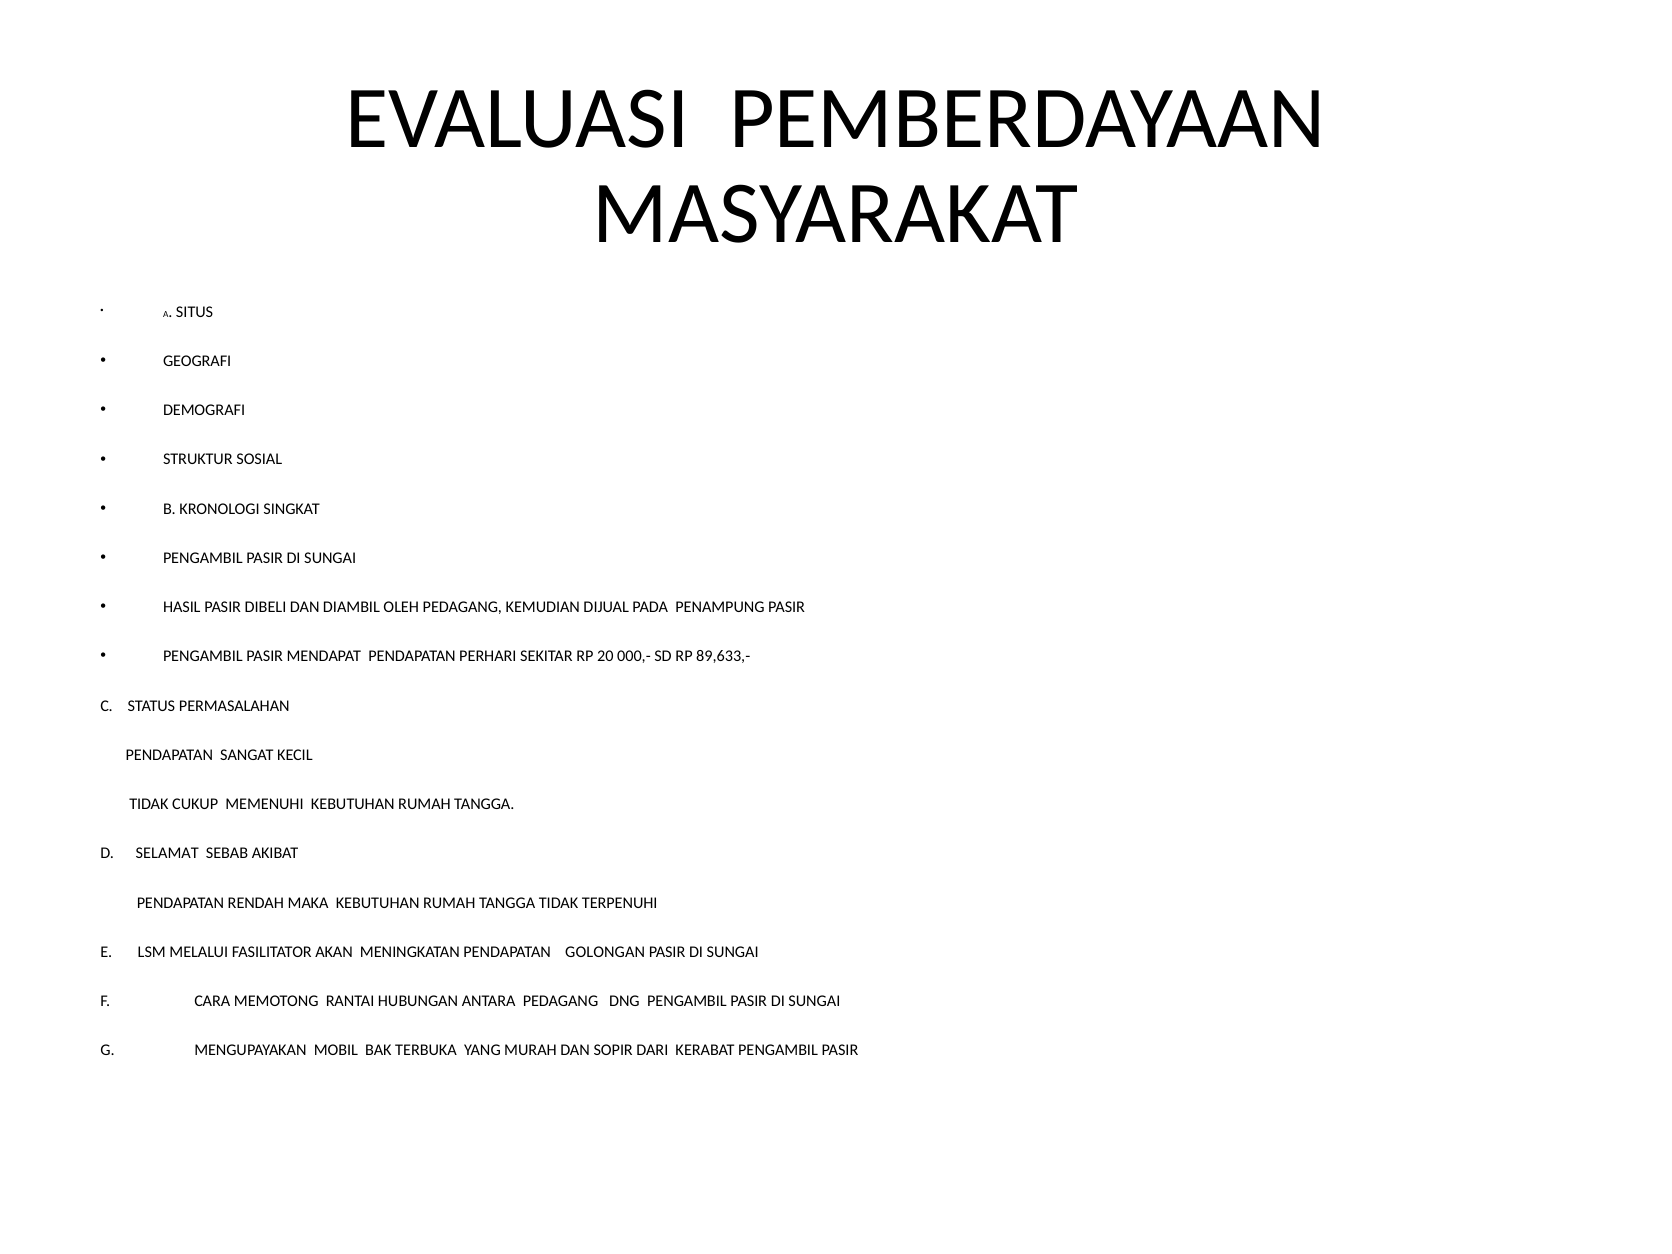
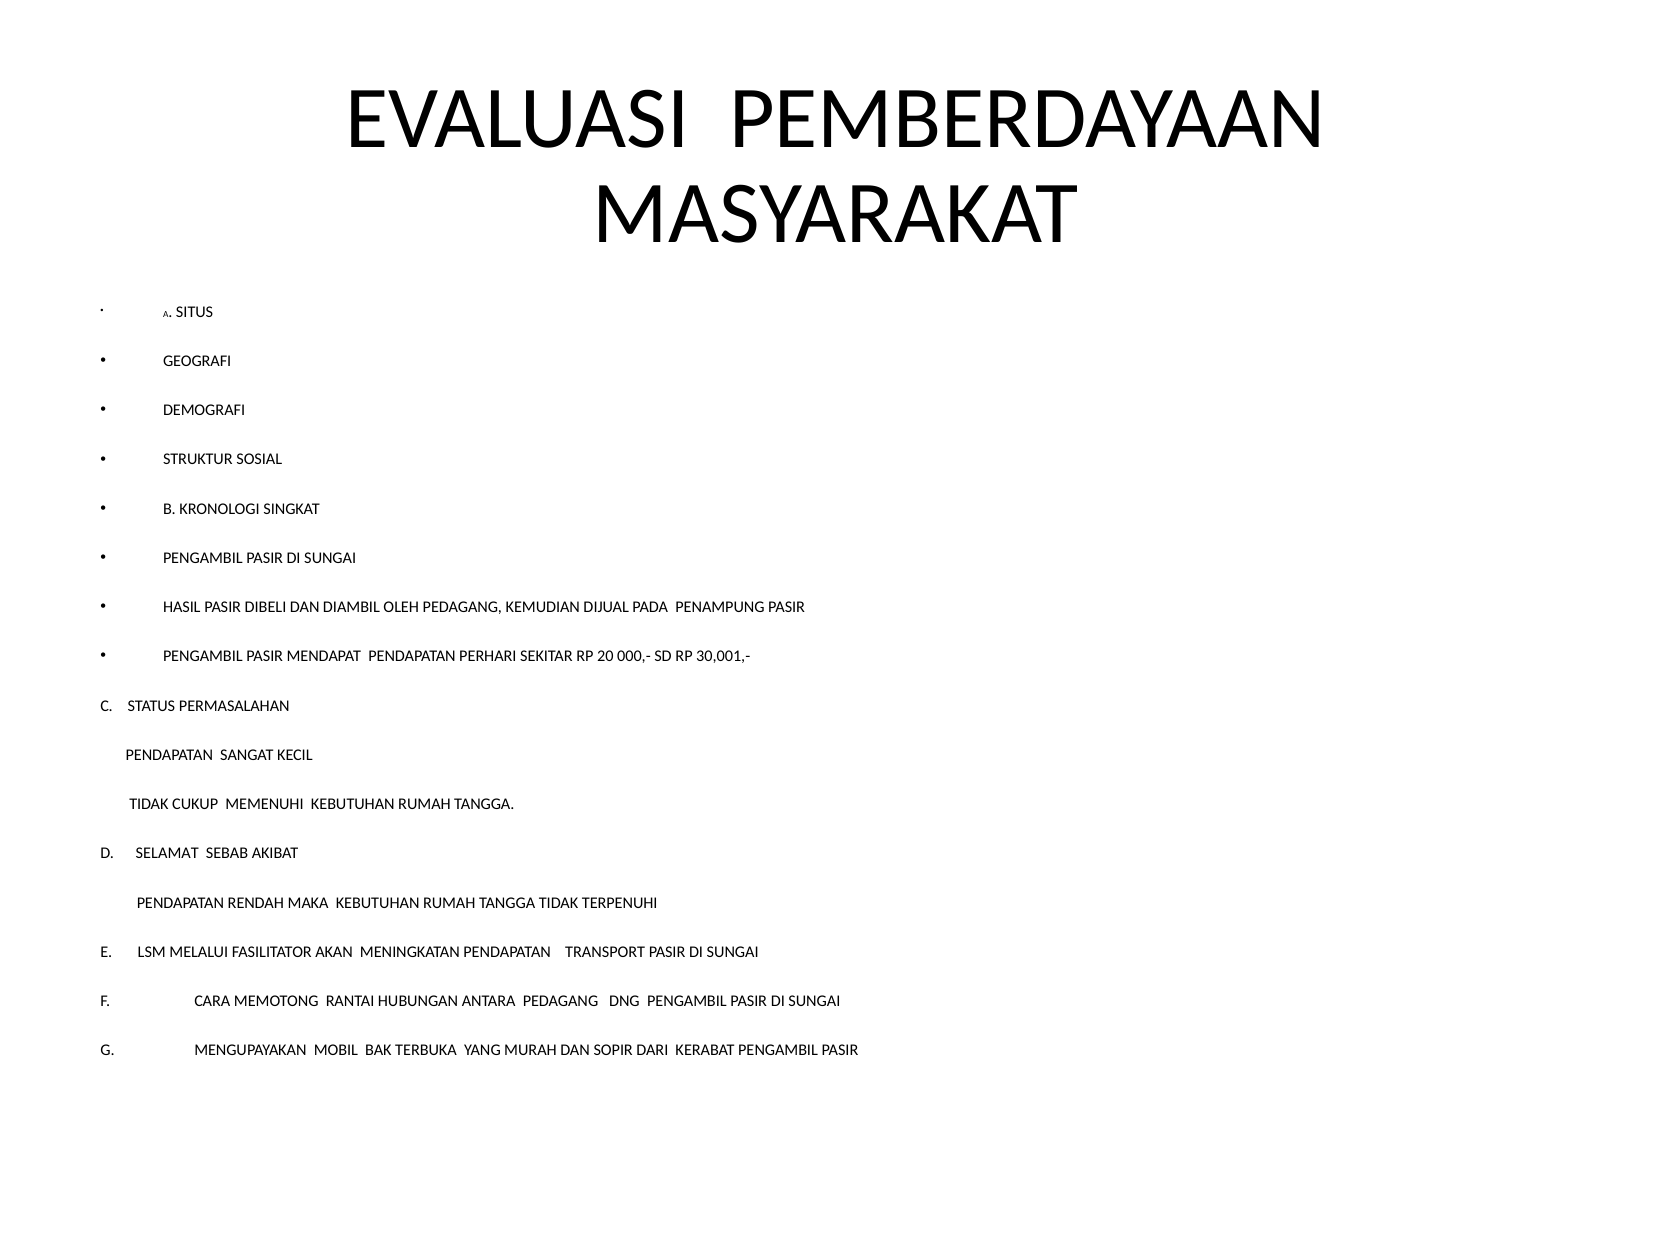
89,633,-: 89,633,- -> 30,001,-
GOLONGAN: GOLONGAN -> TRANSPORT
